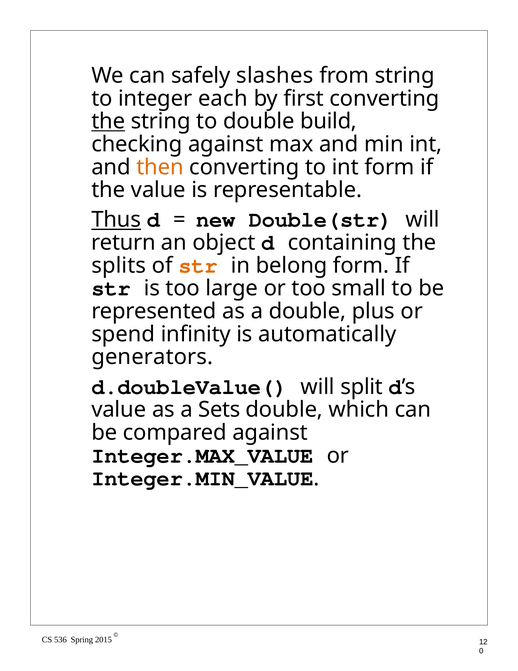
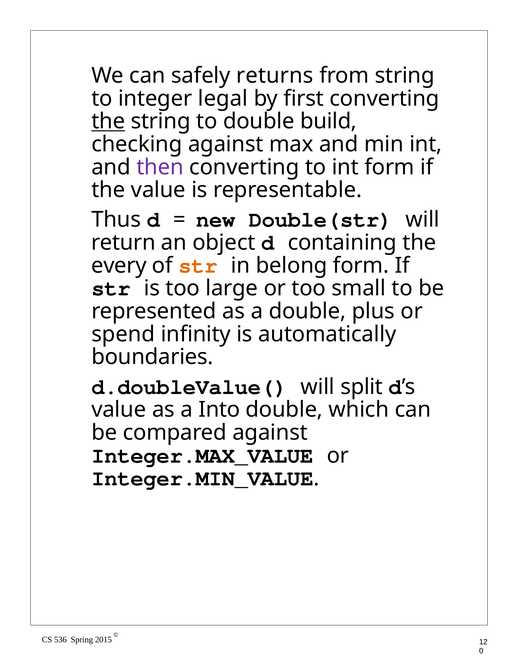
slashes: slashes -> returns
each: each -> legal
then colour: orange -> purple
Thus underline: present -> none
splits: splits -> every
generators: generators -> boundaries
Sets: Sets -> Into
